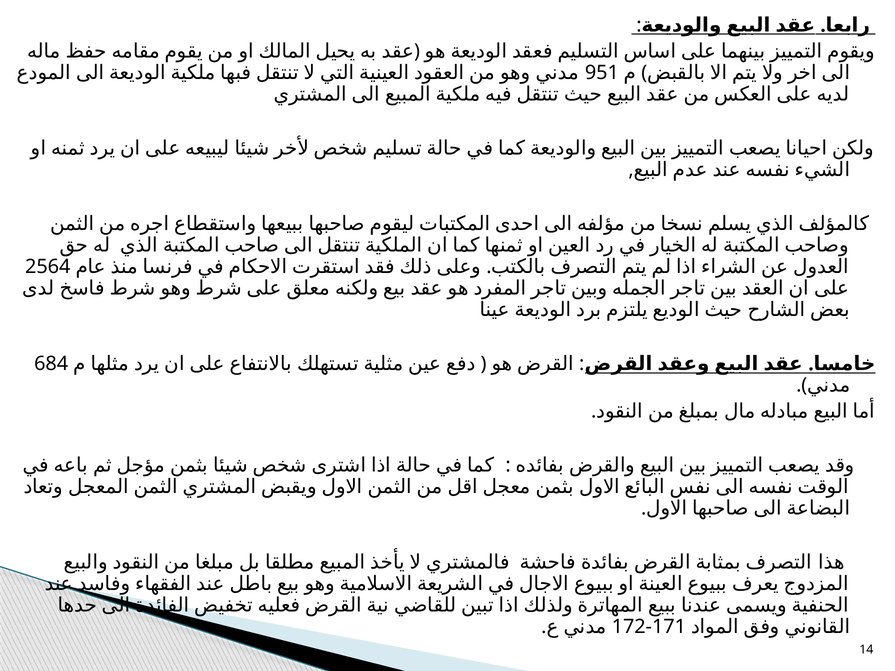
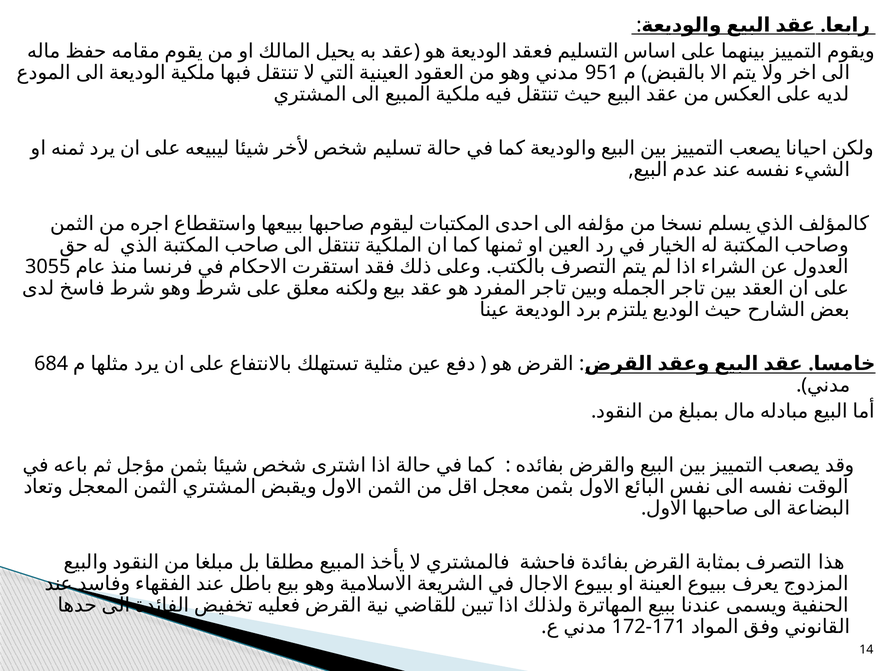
2564: 2564 -> 3055
